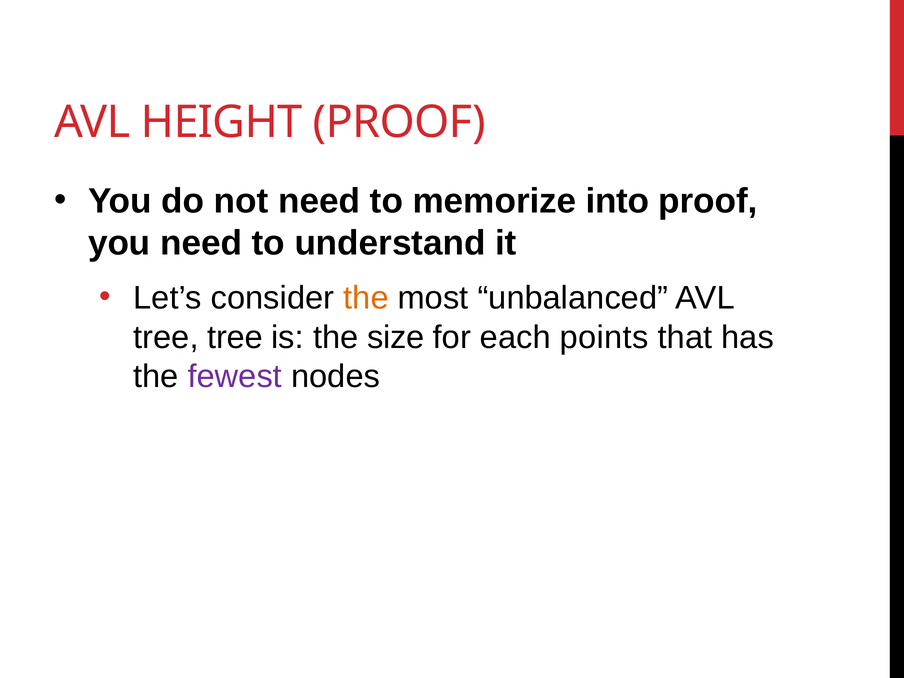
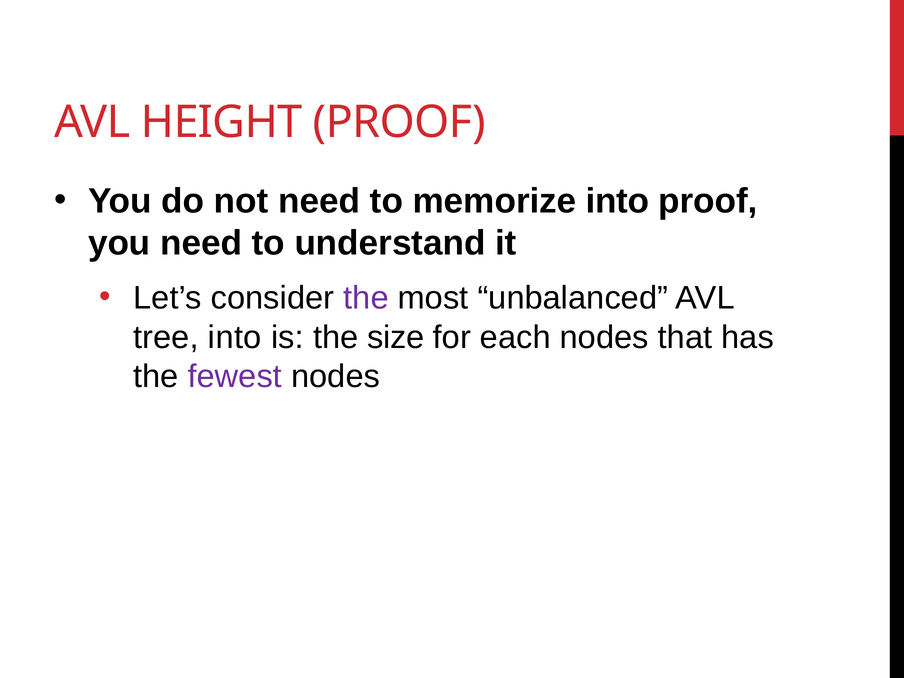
the at (366, 298) colour: orange -> purple
tree tree: tree -> into
each points: points -> nodes
